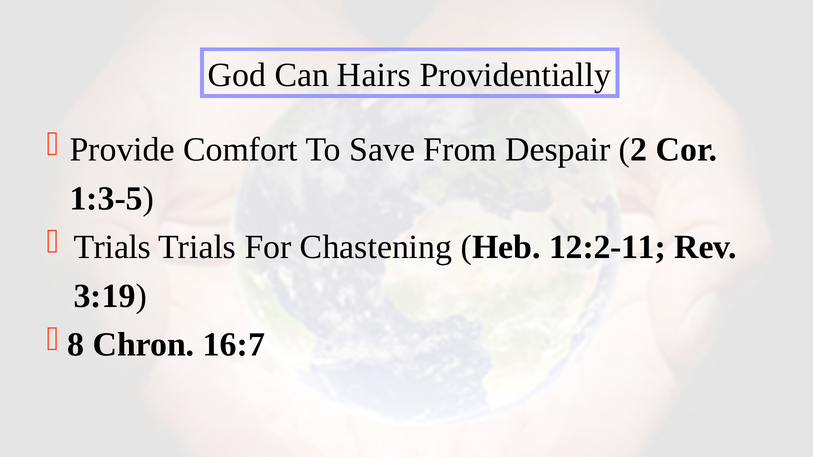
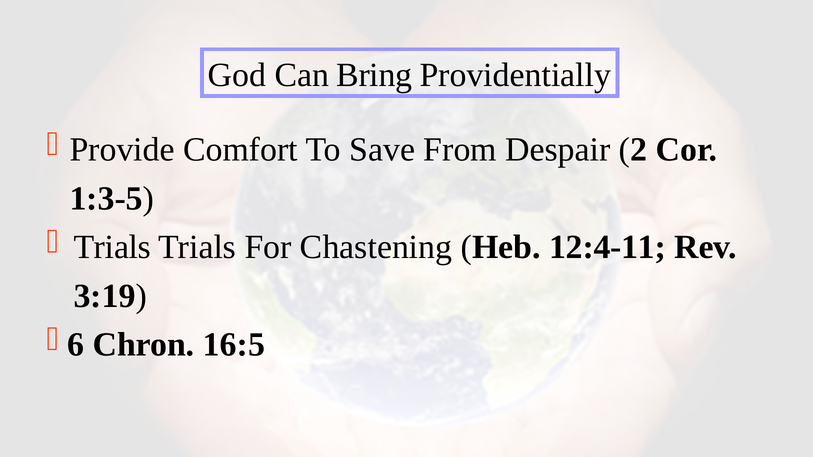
Hairs: Hairs -> Bring
12:2-11: 12:2-11 -> 12:4-11
8: 8 -> 6
16:7: 16:7 -> 16:5
